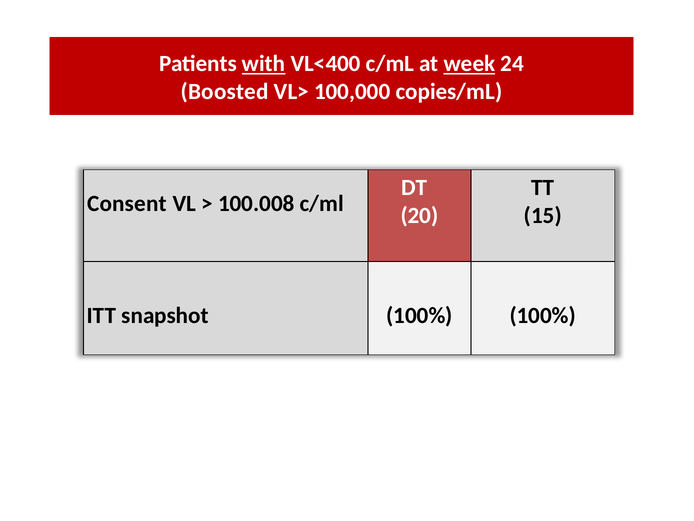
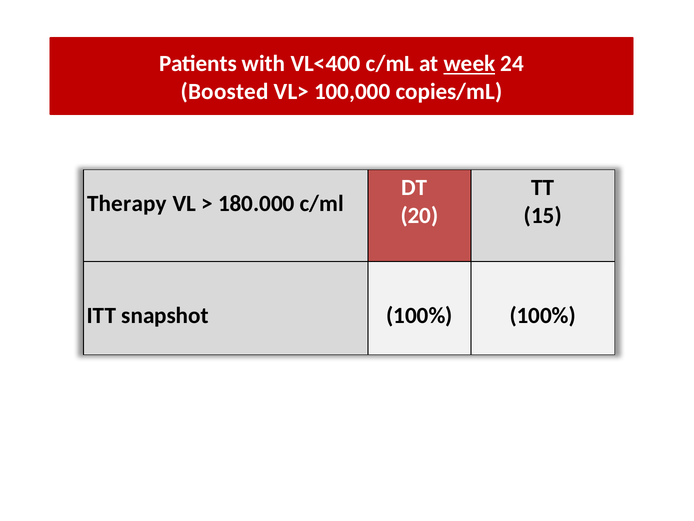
with underline: present -> none
Consent: Consent -> Therapy
100.008: 100.008 -> 180.000
